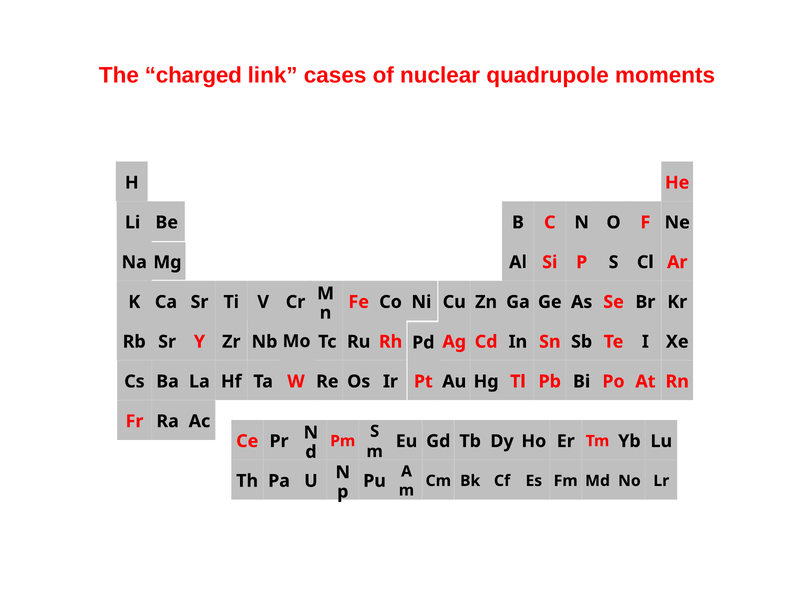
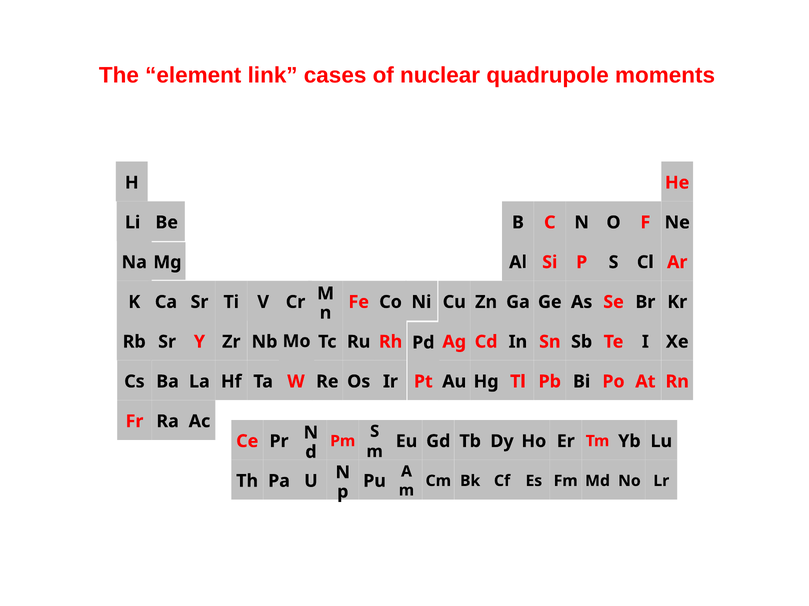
charged: charged -> element
